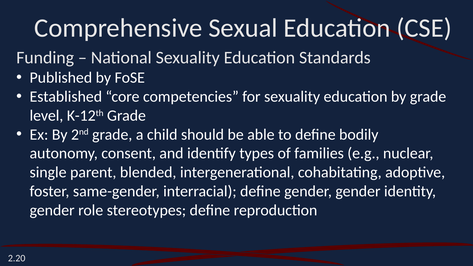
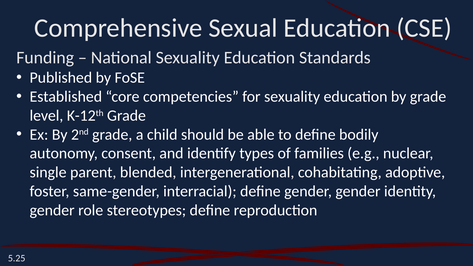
2.20: 2.20 -> 5.25
